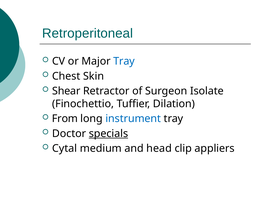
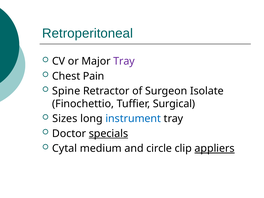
Tray at (124, 61) colour: blue -> purple
Skin: Skin -> Pain
Shear: Shear -> Spine
Dilation: Dilation -> Surgical
From: From -> Sizes
head: head -> circle
appliers underline: none -> present
